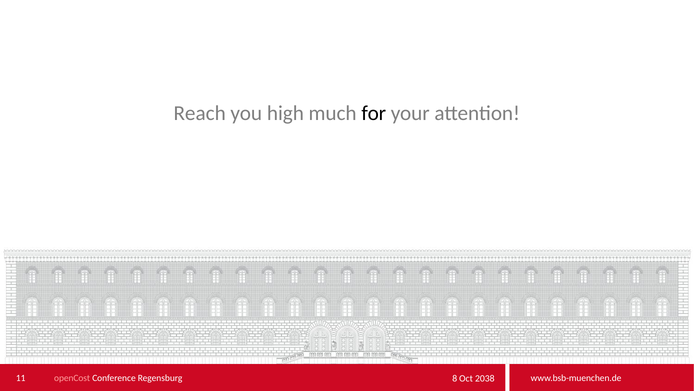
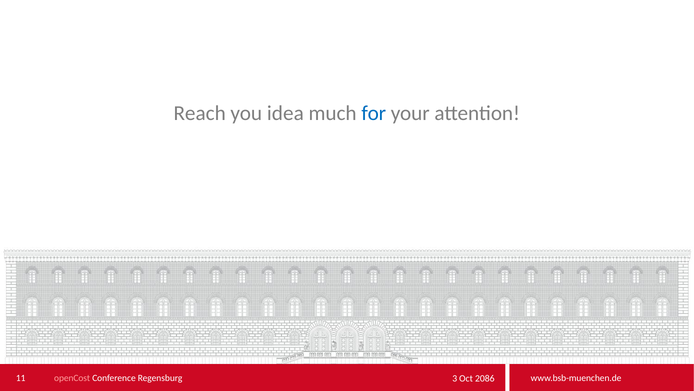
high: high -> idea
for colour: black -> blue
8: 8 -> 3
2038: 2038 -> 2086
